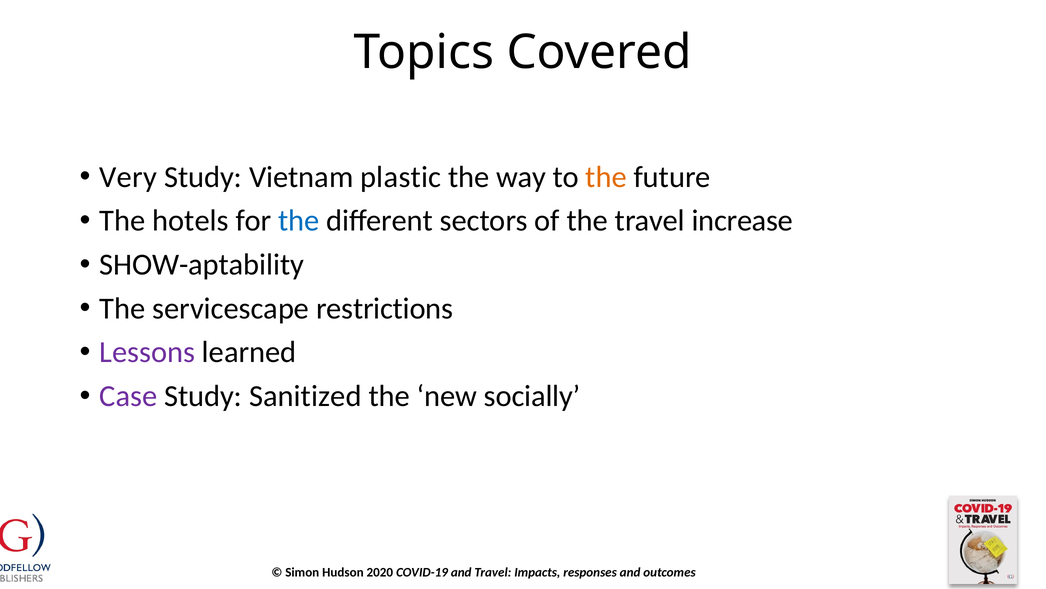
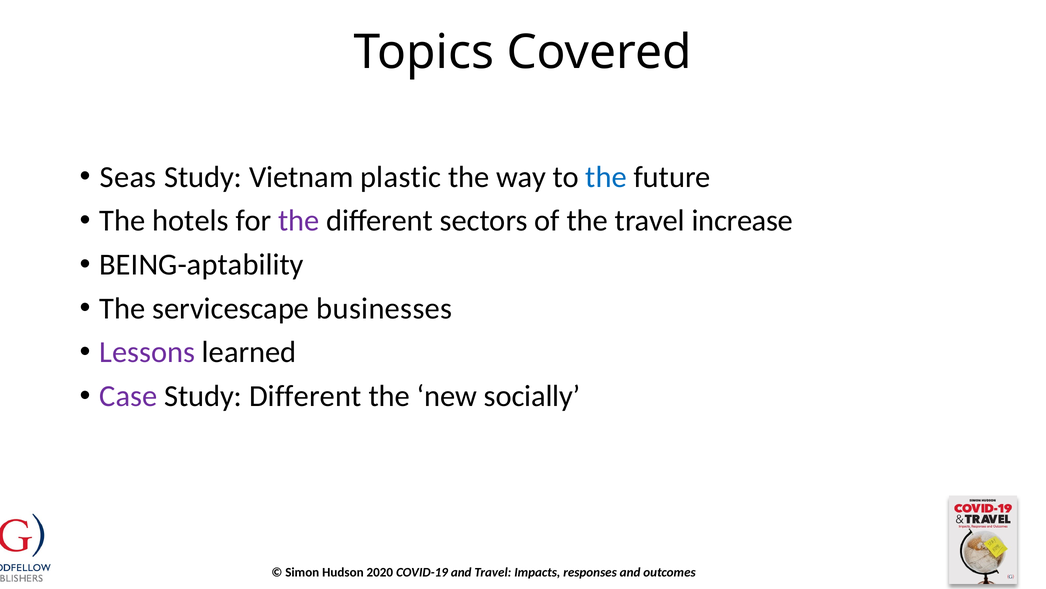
Very: Very -> Seas
the at (606, 177) colour: orange -> blue
the at (299, 221) colour: blue -> purple
SHOW-aptability: SHOW-aptability -> BEING-aptability
restrictions: restrictions -> businesses
Study Sanitized: Sanitized -> Different
